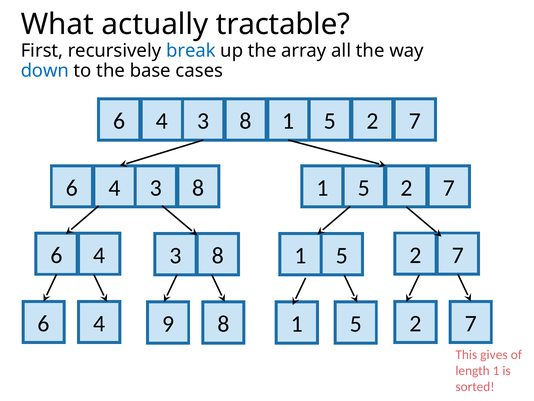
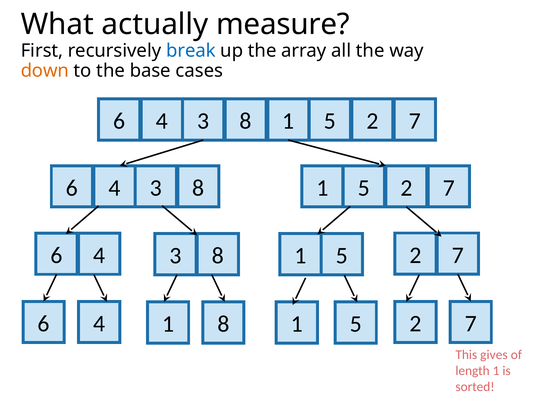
tractable: tractable -> measure
down colour: blue -> orange
4 9: 9 -> 1
